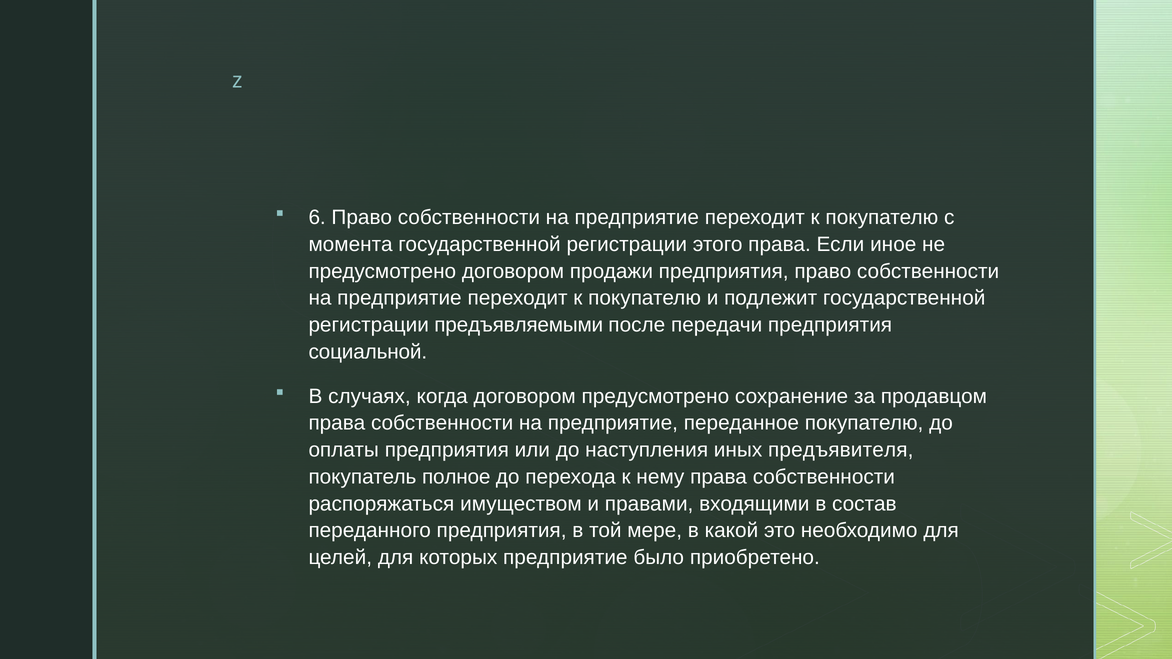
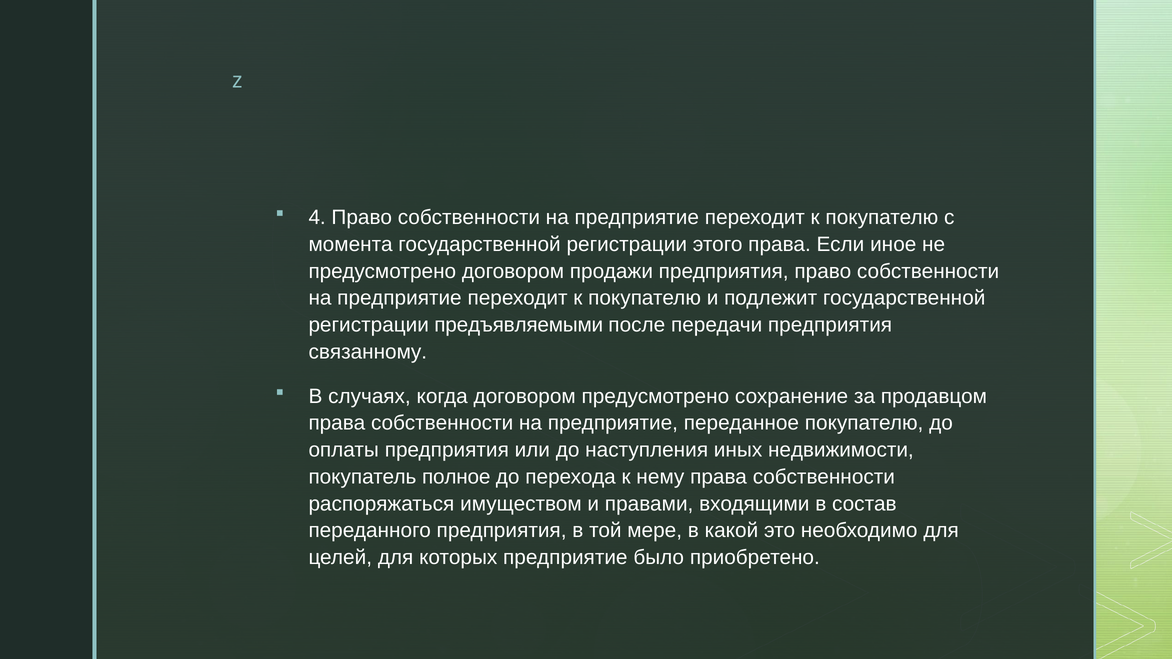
6: 6 -> 4
социальной: социальной -> связанному
предъявителя: предъявителя -> недвижимости
